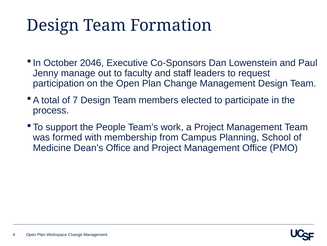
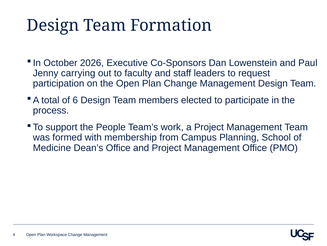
2046: 2046 -> 2026
manage: manage -> carrying
7: 7 -> 6
